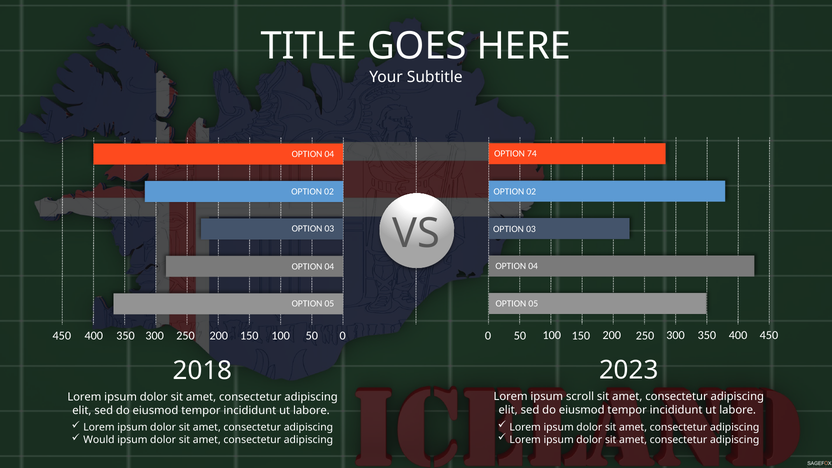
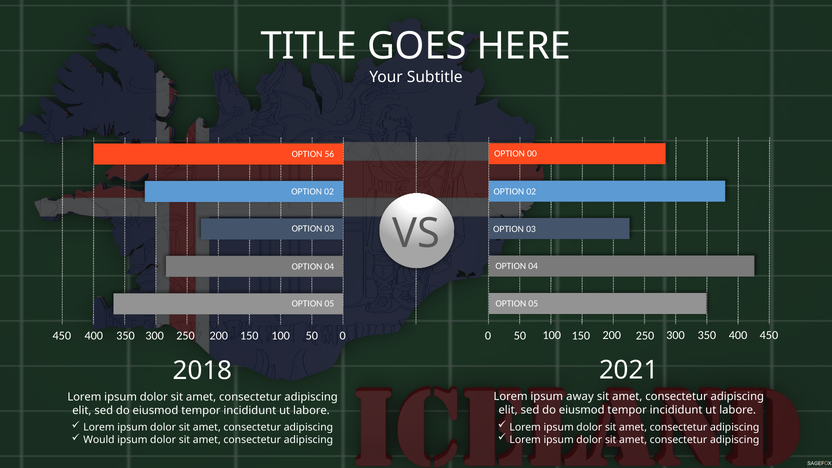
74: 74 -> 00
04 at (329, 154): 04 -> 56
2023: 2023 -> 2021
scroll: scroll -> away
